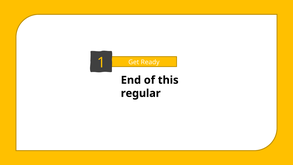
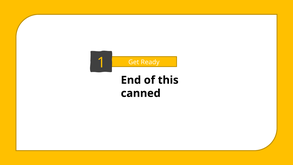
regular: regular -> canned
